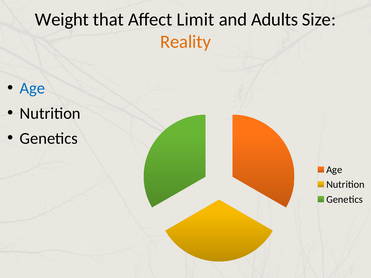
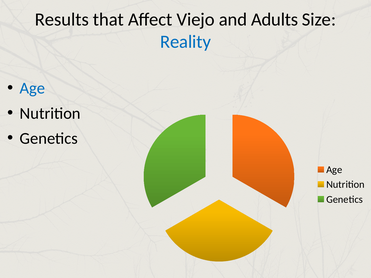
Weight: Weight -> Results
Limit: Limit -> Viejo
Reality colour: orange -> blue
